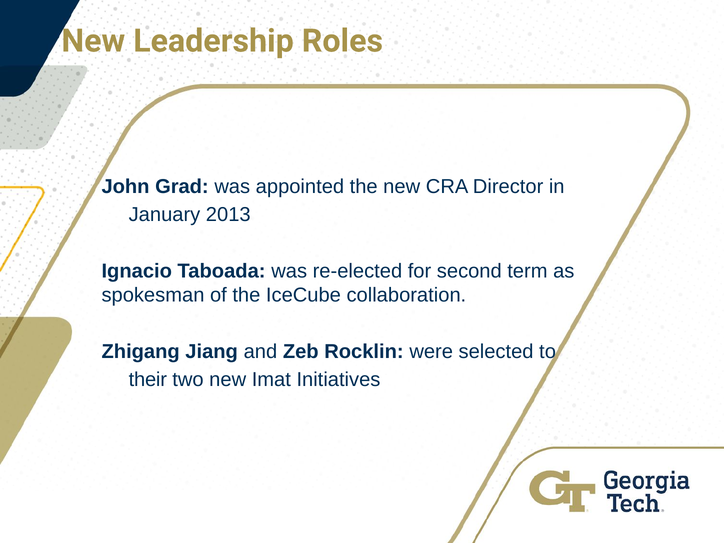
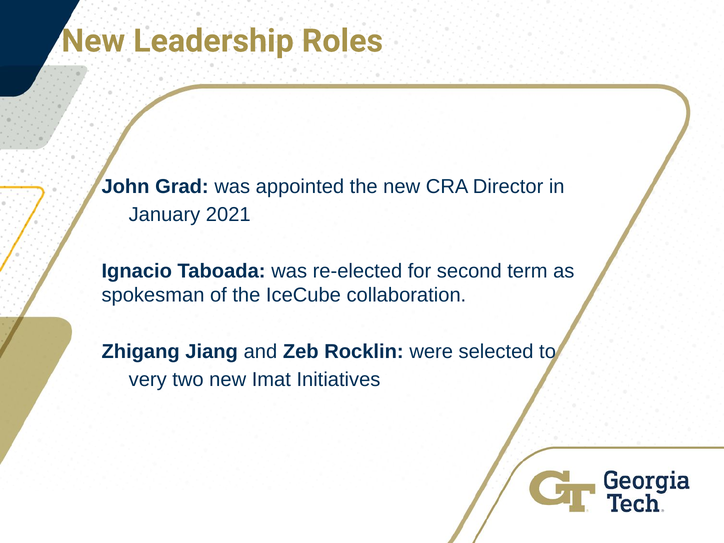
2013: 2013 -> 2021
their: their -> very
